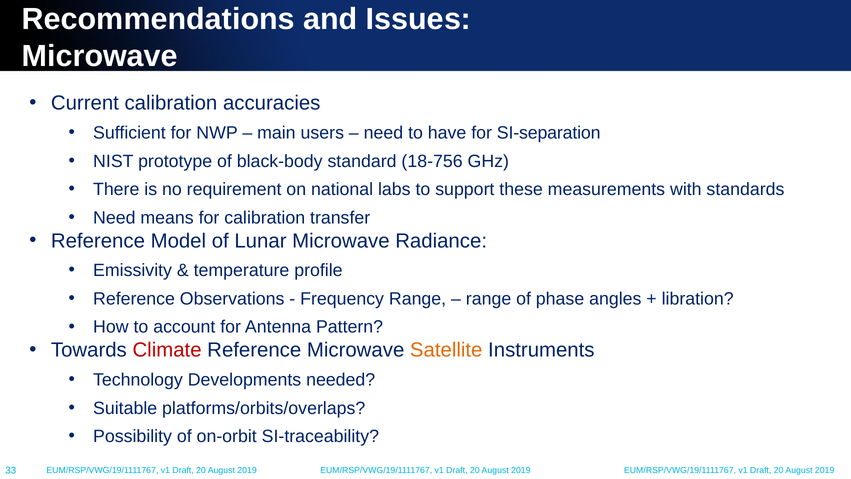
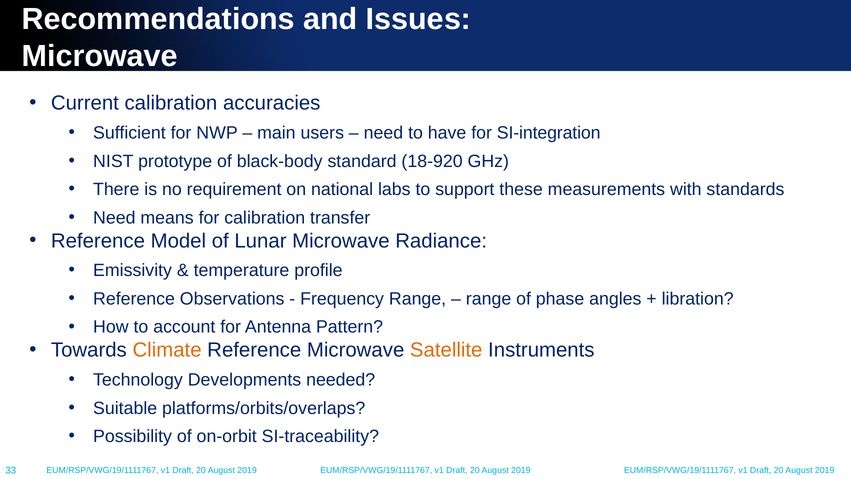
SI-separation: SI-separation -> SI-integration
18-756: 18-756 -> 18-920
Climate colour: red -> orange
